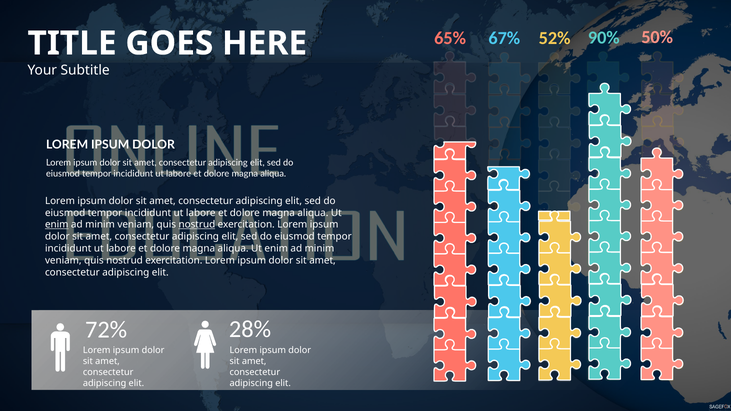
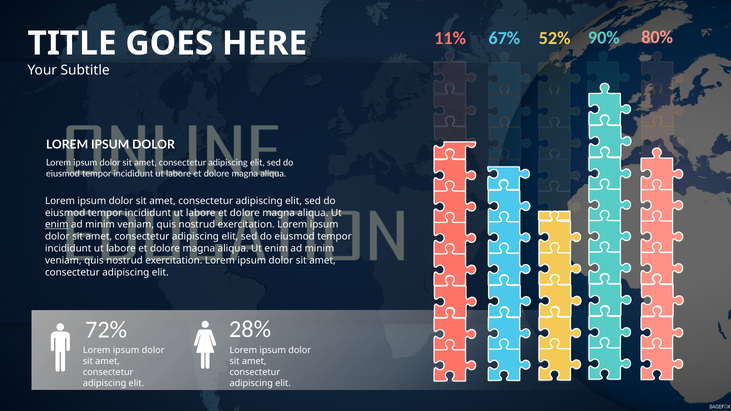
50%: 50% -> 80%
65%: 65% -> 11%
nostrud at (197, 225) underline: present -> none
